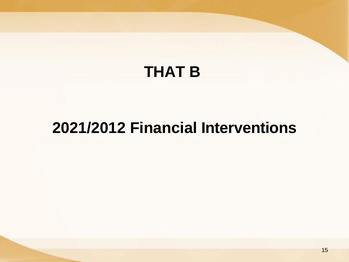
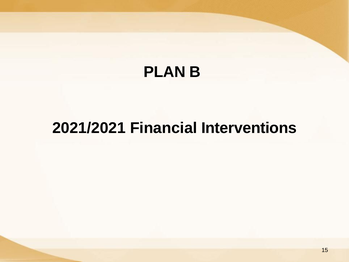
THAT: THAT -> PLAN
2021/2012: 2021/2012 -> 2021/2021
